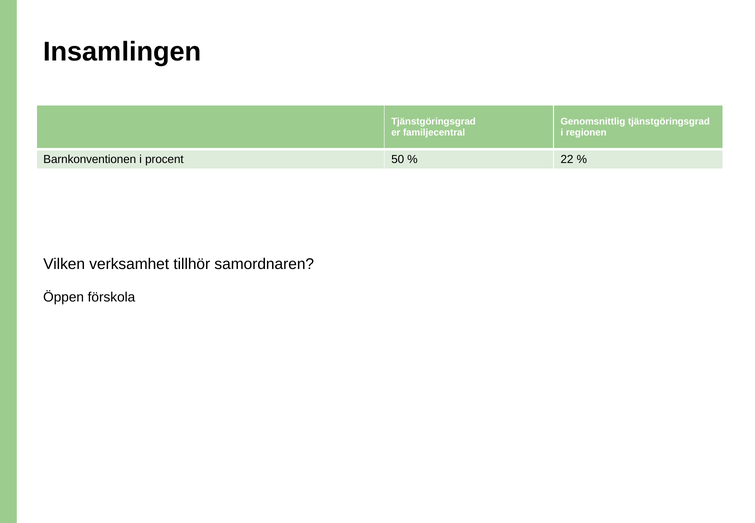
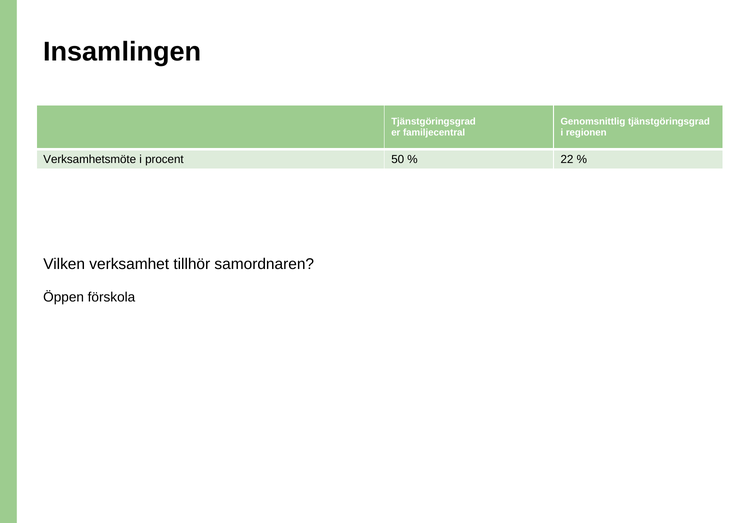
Barnkonventionen: Barnkonventionen -> Verksamhetsmöte
